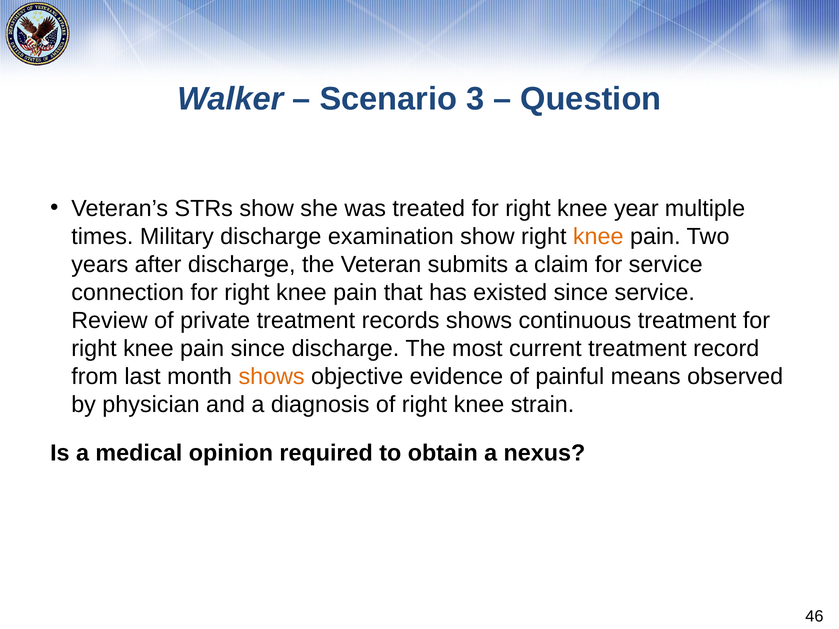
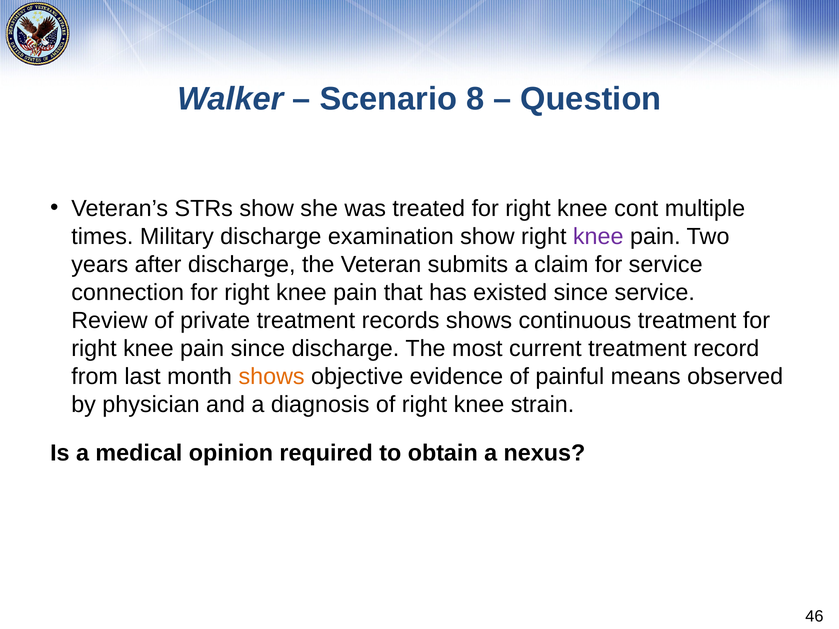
3: 3 -> 8
year: year -> cont
knee at (598, 237) colour: orange -> purple
